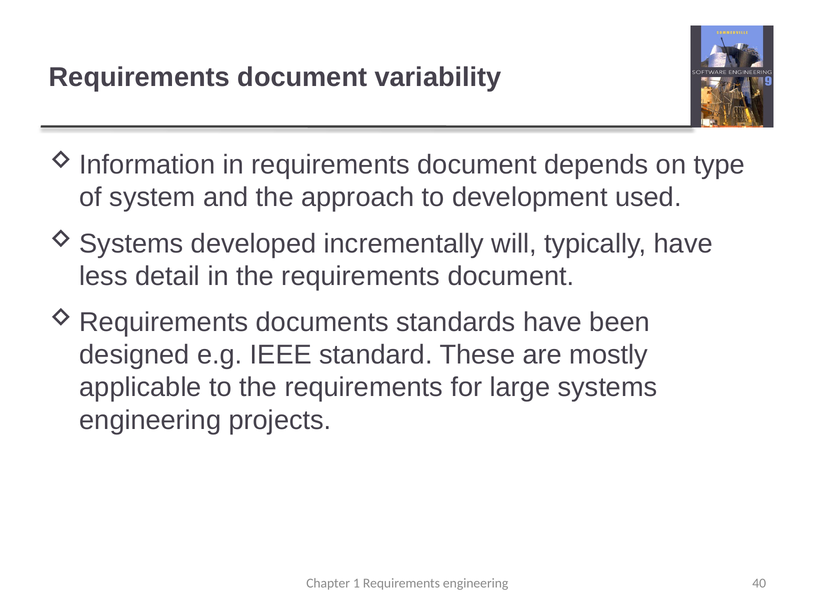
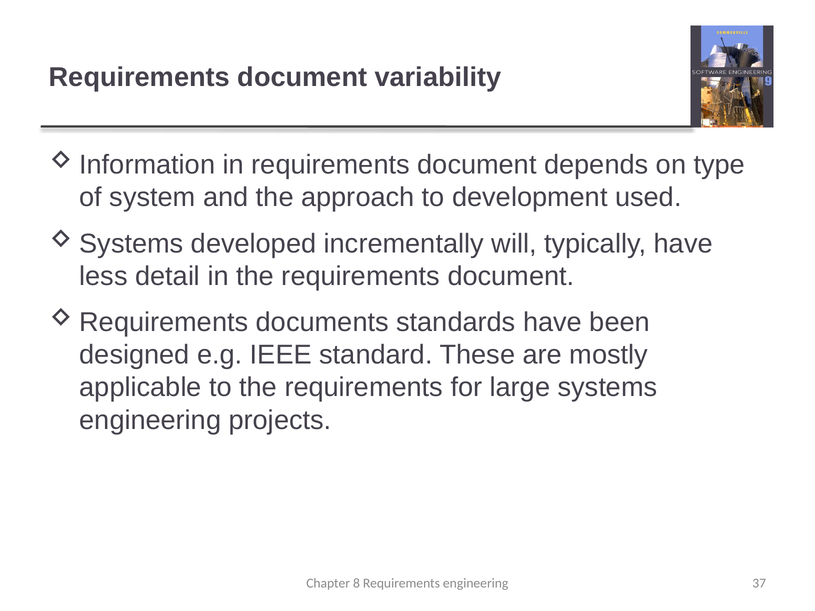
1: 1 -> 8
40: 40 -> 37
